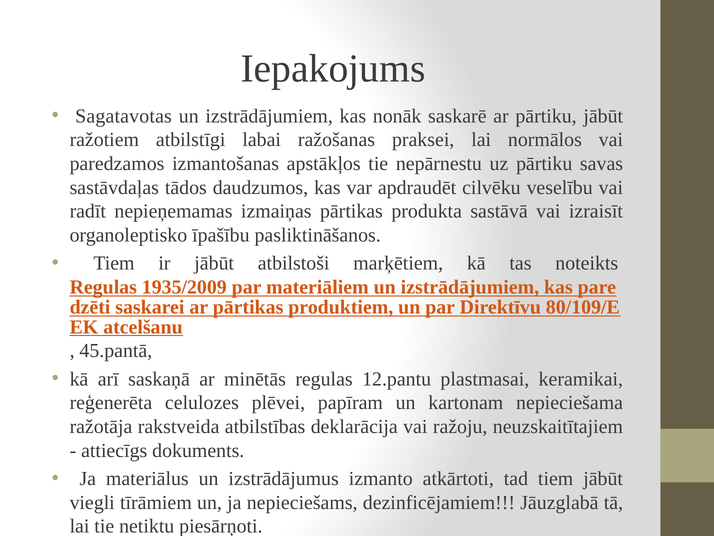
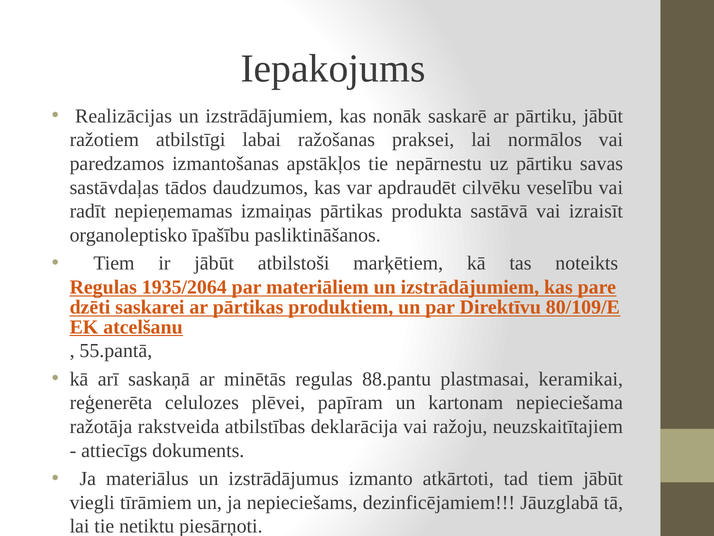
Sagatavotas: Sagatavotas -> Realizācijas
1935/2009: 1935/2009 -> 1935/2064
45.pantā: 45.pantā -> 55.pantā
12.pantu: 12.pantu -> 88.pantu
